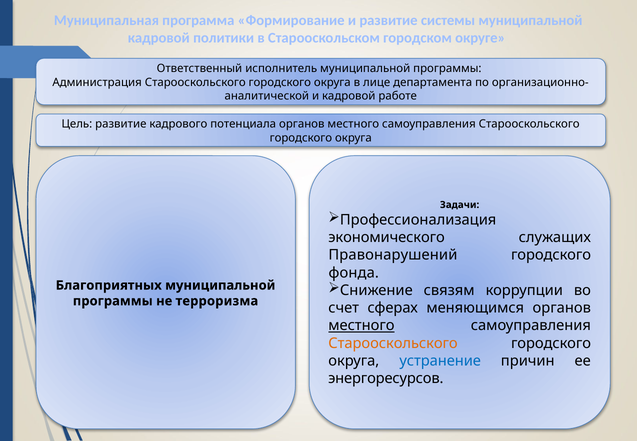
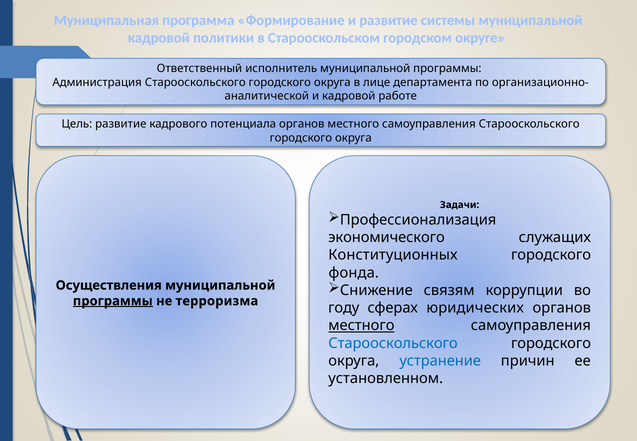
Правонарушений: Правонарушений -> Конституционных
Благоприятных: Благоприятных -> Осуществления
программы at (113, 301) underline: none -> present
счет: счет -> году
меняющимся: меняющимся -> юридических
Старооскольского at (393, 343) colour: orange -> blue
энергоресурсов: энергоресурсов -> установленном
